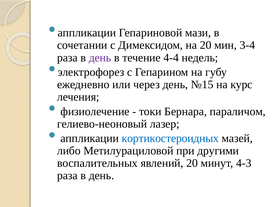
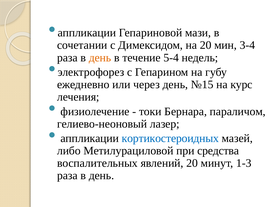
день at (100, 58) colour: purple -> orange
4-4: 4-4 -> 5-4
другими: другими -> средства
4-3: 4-3 -> 1-3
